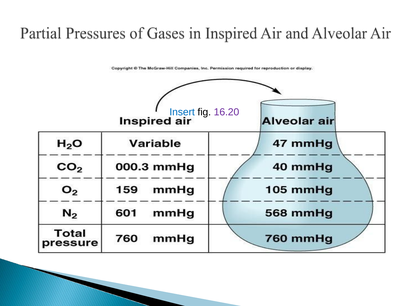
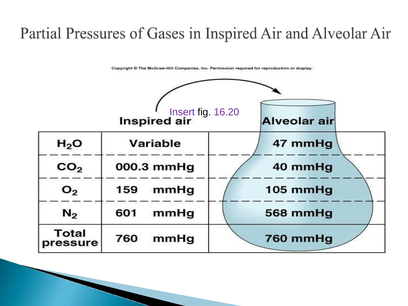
Insert colour: blue -> purple
